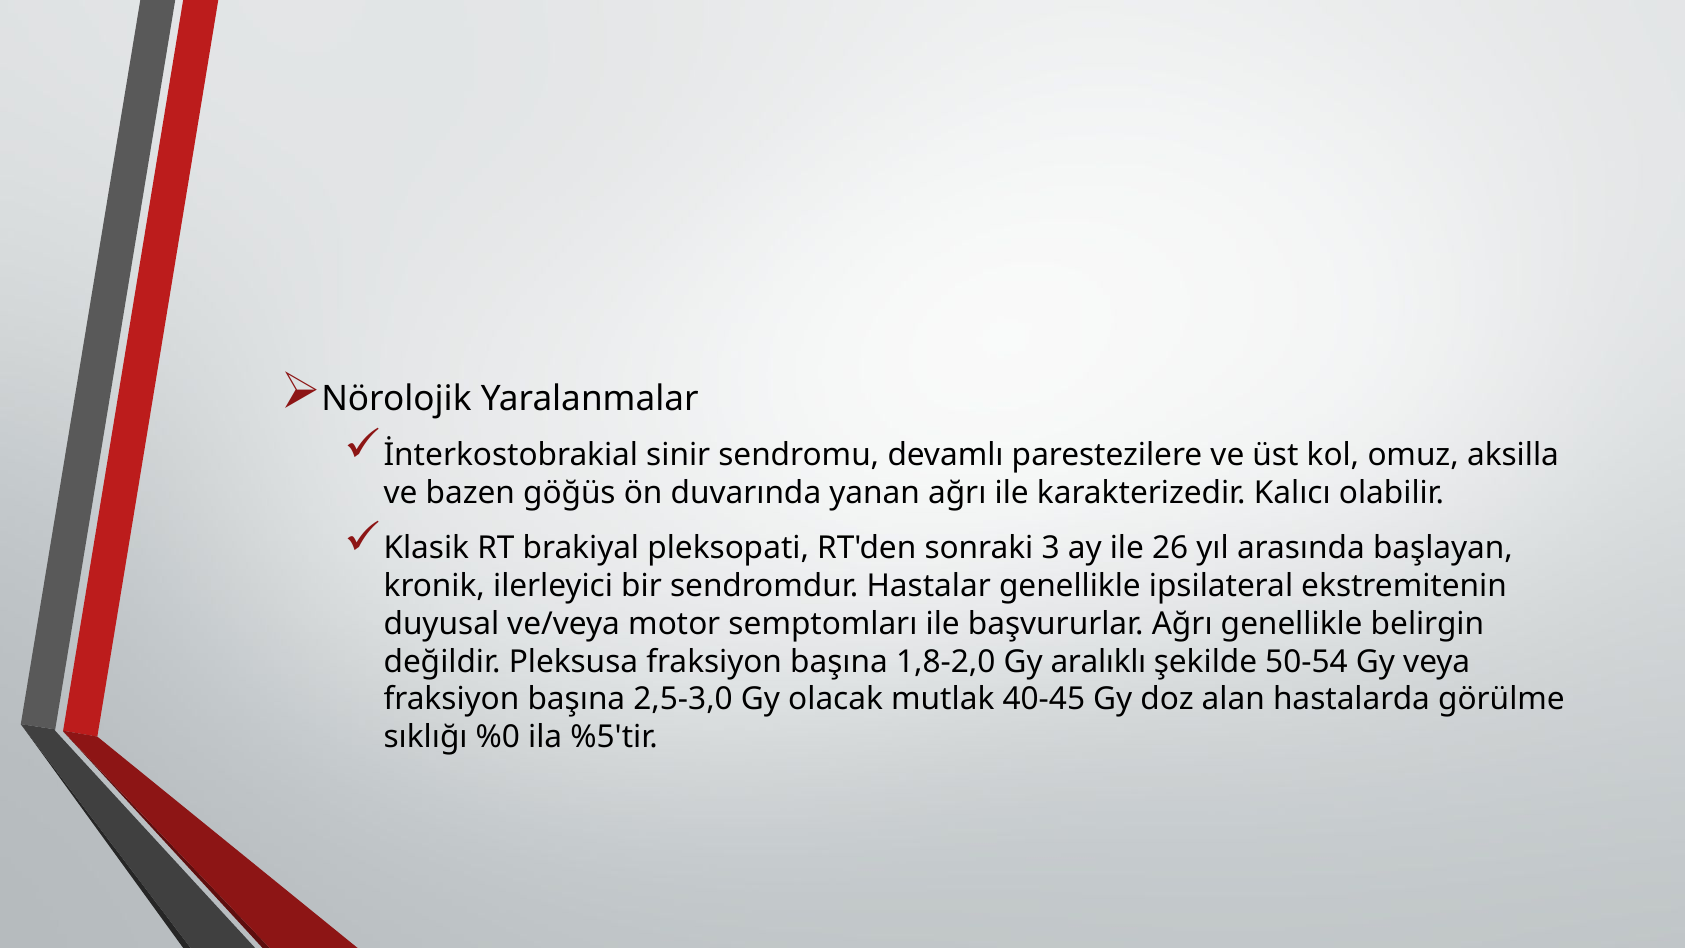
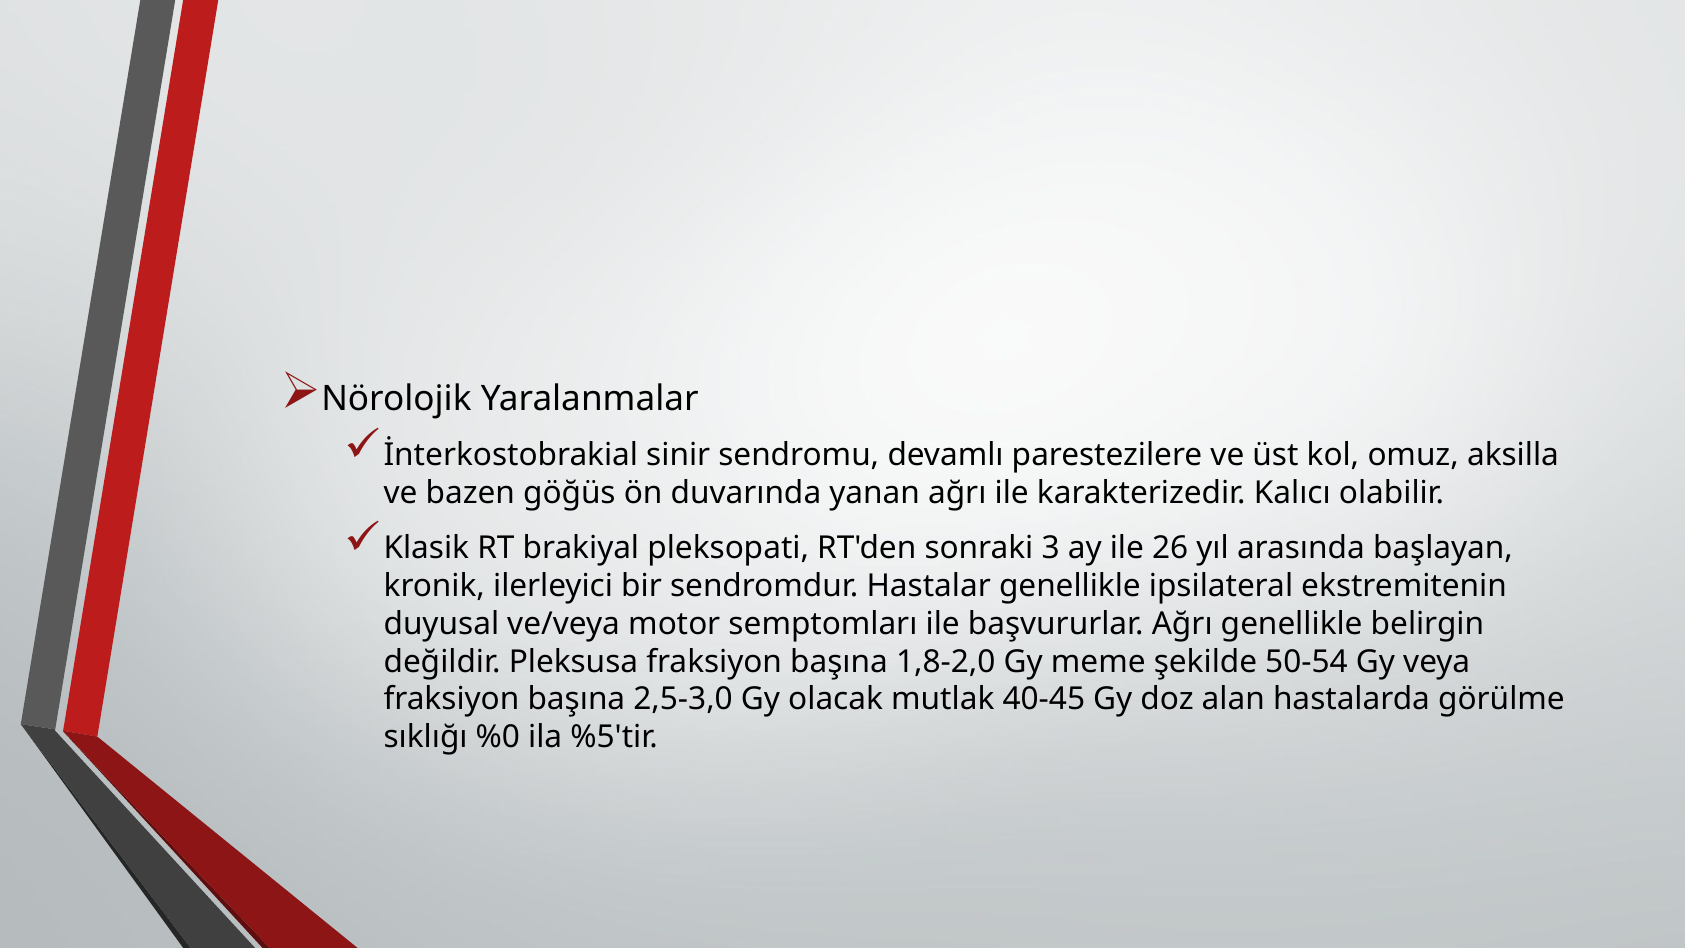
aralıklı: aralıklı -> meme
